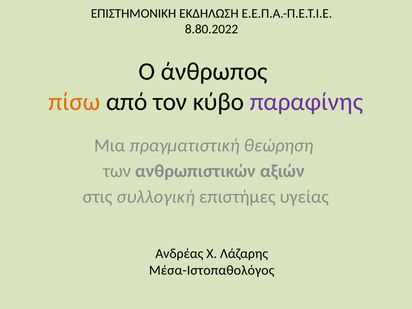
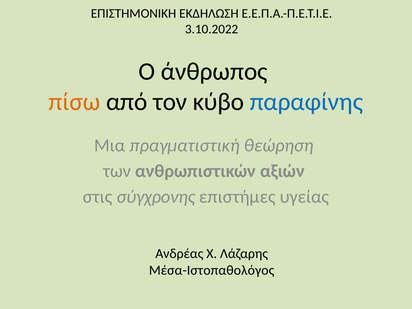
8.80.2022: 8.80.2022 -> 3.10.2022
παραφίνης colour: purple -> blue
συλλογική: συλλογική -> σύγχρονης
